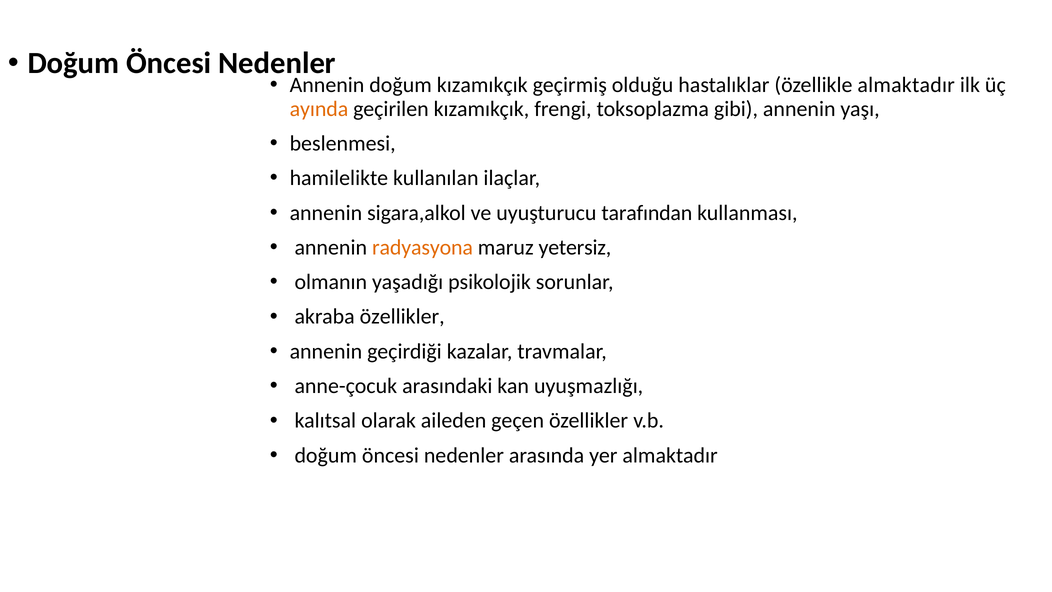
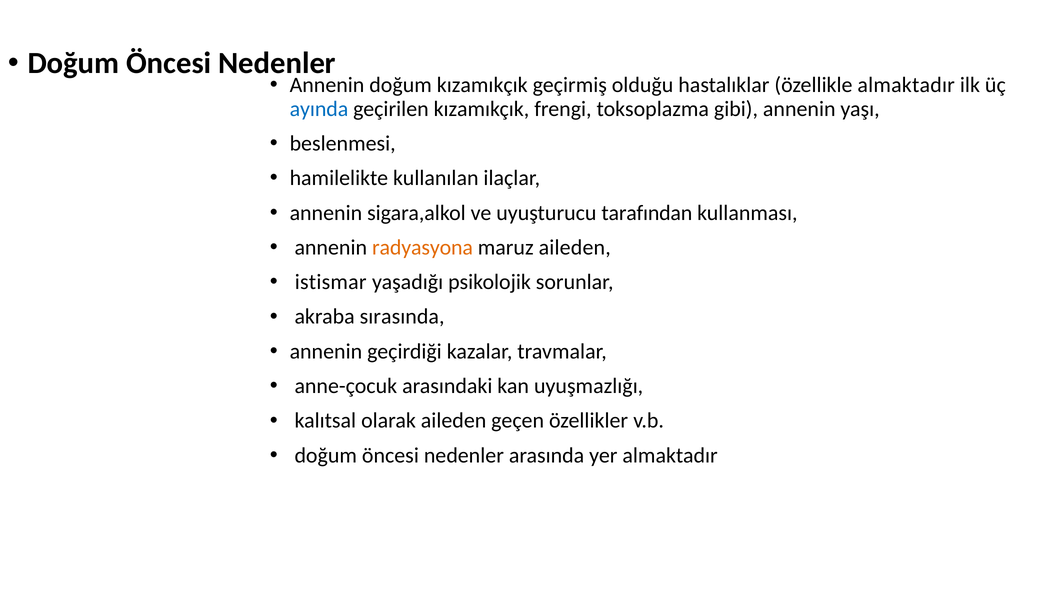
ayında colour: orange -> blue
maruz yetersiz: yetersiz -> aileden
olmanın: olmanın -> istismar
akraba özellikler: özellikler -> sırasında
